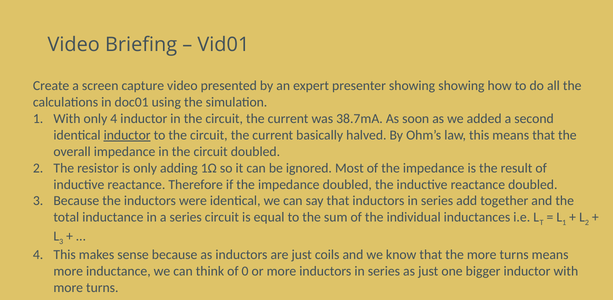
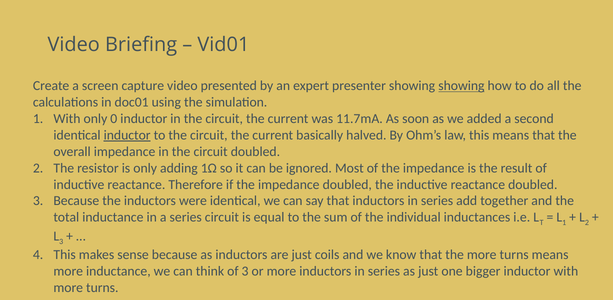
showing at (461, 86) underline: none -> present
only 4: 4 -> 0
38.7mA: 38.7mA -> 11.7mA
of 0: 0 -> 3
